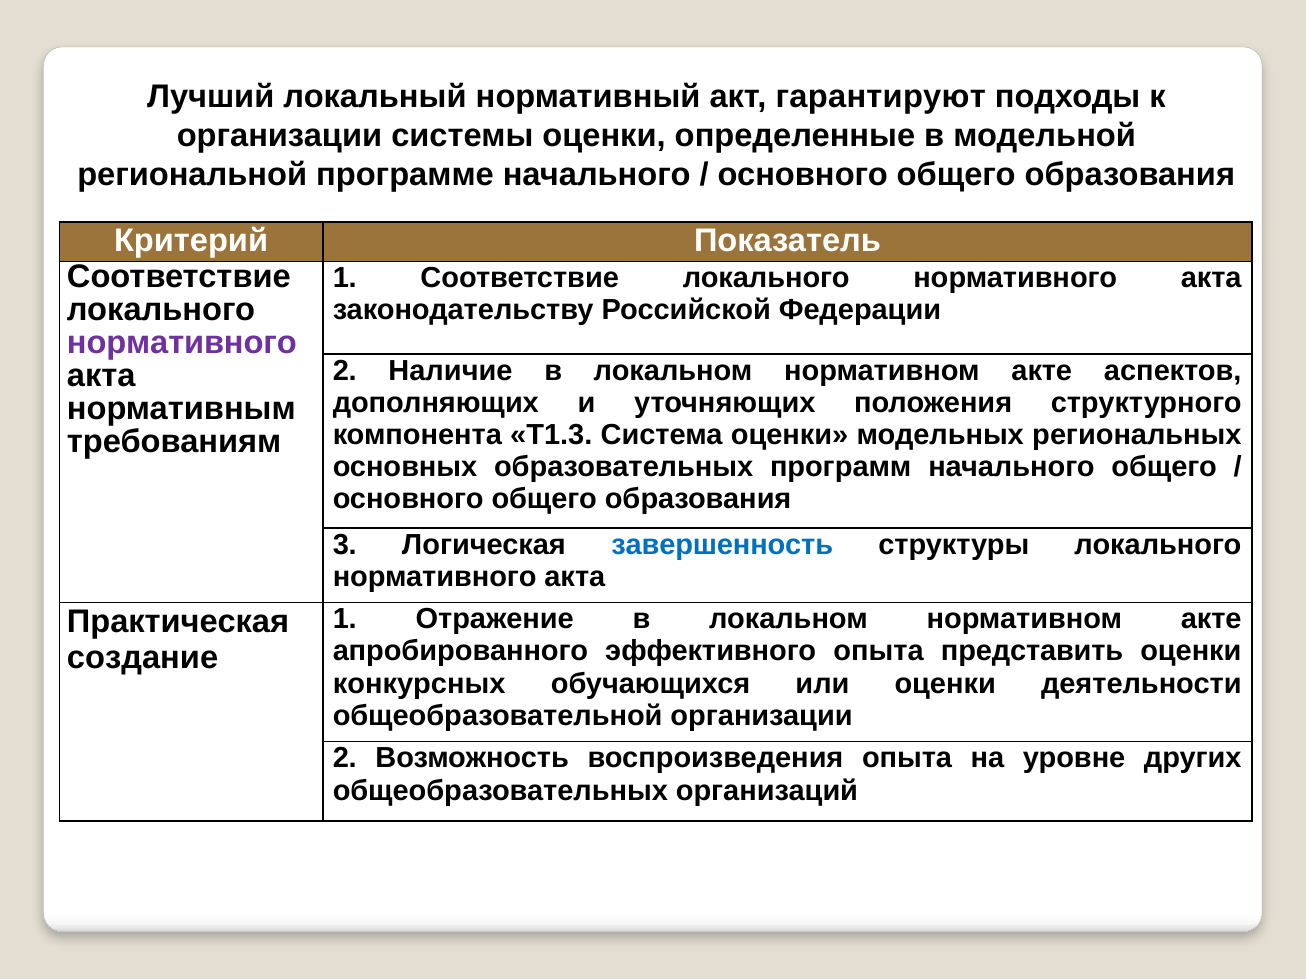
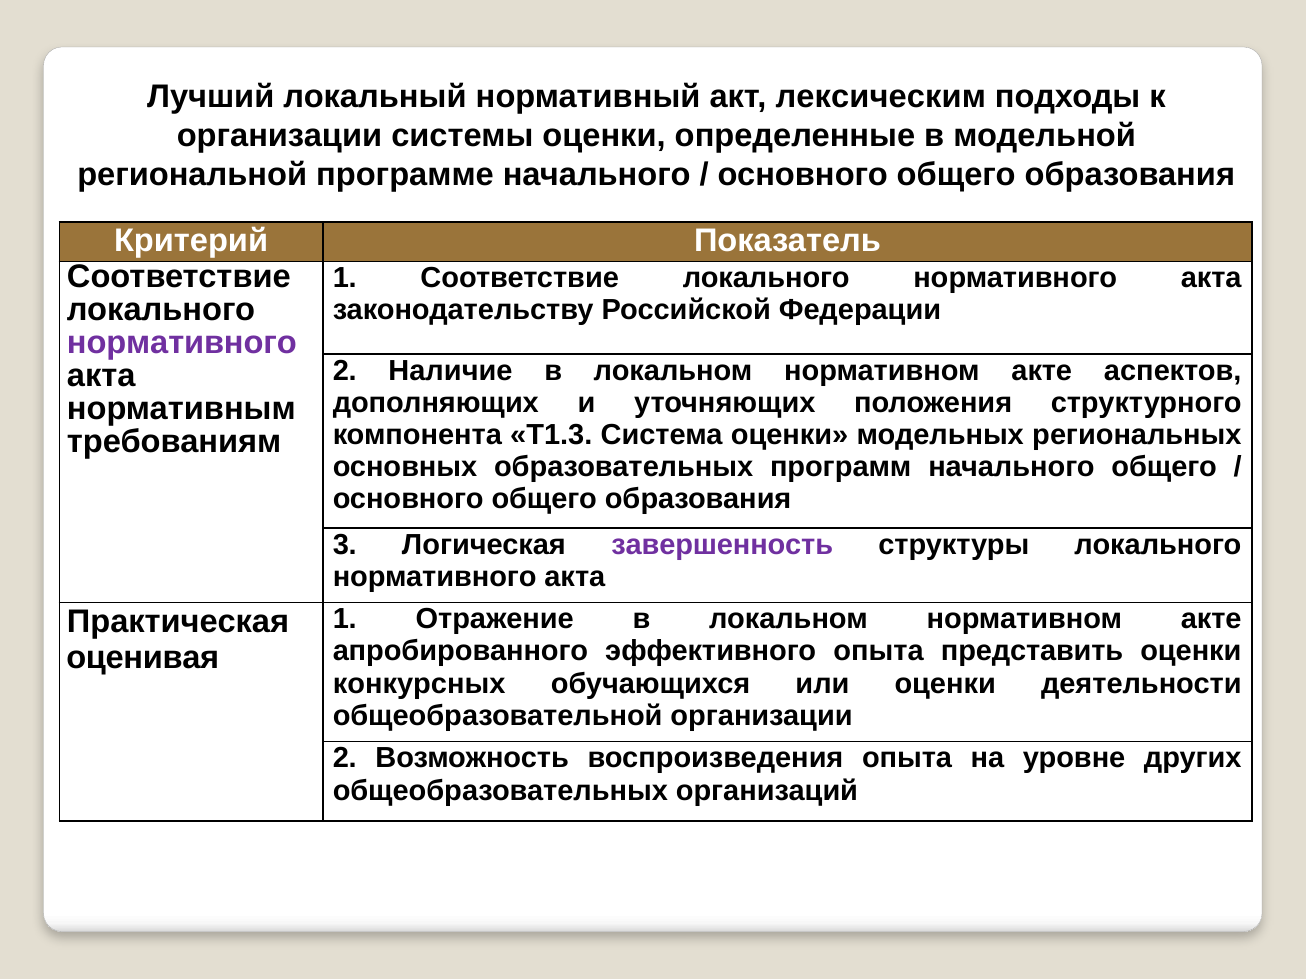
гарантируют: гарантируют -> лексическим
завершенность colour: blue -> purple
создание: создание -> оценивая
